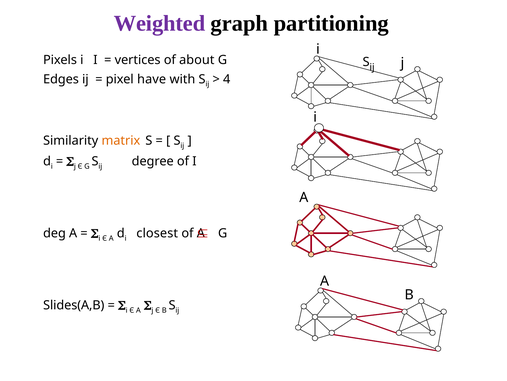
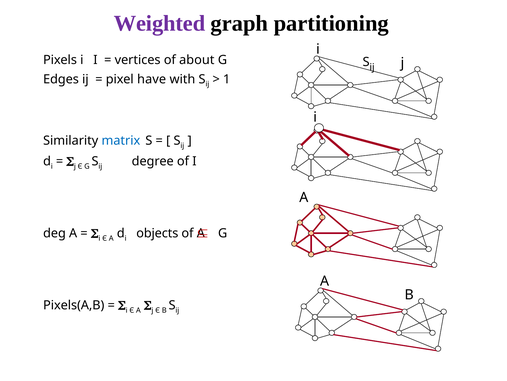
4: 4 -> 1
matrix colour: orange -> blue
closest: closest -> objects
Slides(A,B: Slides(A,B -> Pixels(A,B
